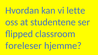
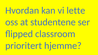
foreleser: foreleser -> prioritert
